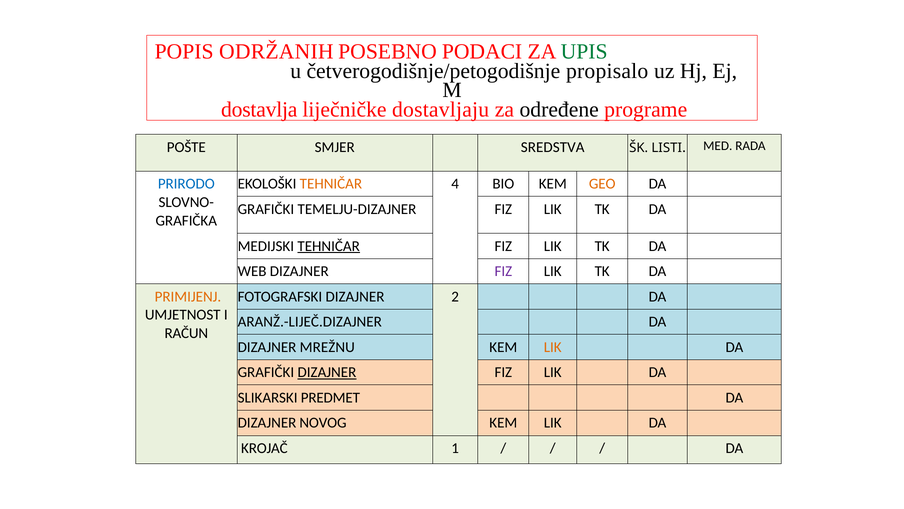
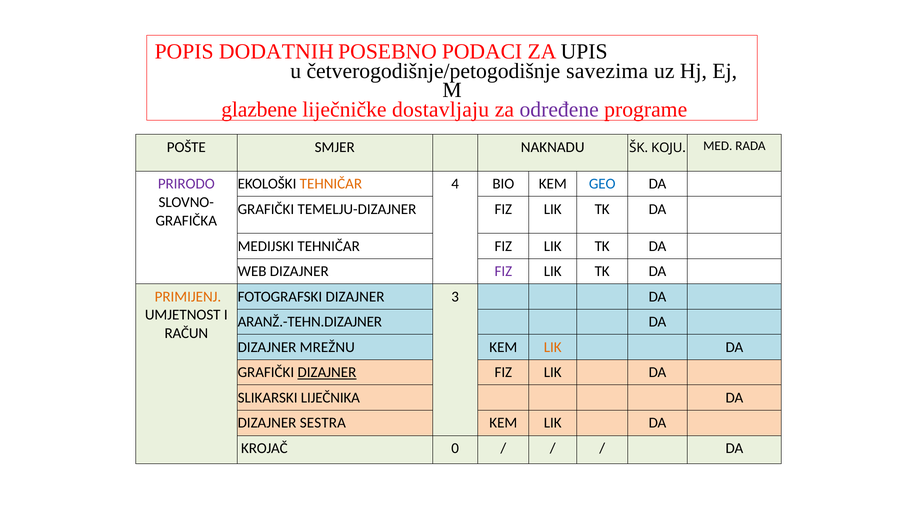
ODRŽANIH: ODRŽANIH -> DODATNIH
UPIS colour: green -> black
propisalo: propisalo -> savezima
dostavlja: dostavlja -> glazbene
određene colour: black -> purple
SREDSTVA: SREDSTVA -> NAKNADU
LISTI: LISTI -> KOJU
PRIRODO colour: blue -> purple
GEO colour: orange -> blue
TEHNIČAR at (329, 246) underline: present -> none
2: 2 -> 3
ARANŽ.-LIJEČ.DIZAJNER: ARANŽ.-LIJEČ.DIZAJNER -> ARANŽ.-TEHN.DIZAJNER
PREDMET: PREDMET -> LIJEČNIKA
NOVOG: NOVOG -> SESTRA
1: 1 -> 0
